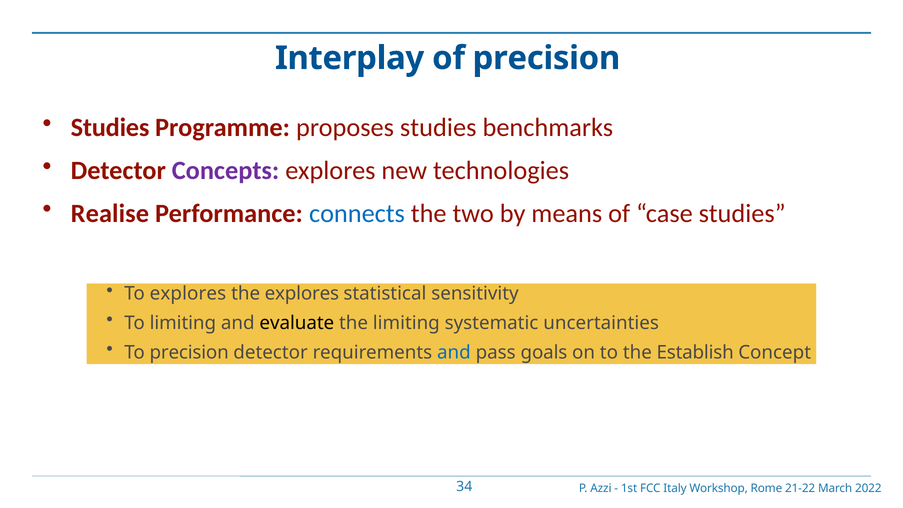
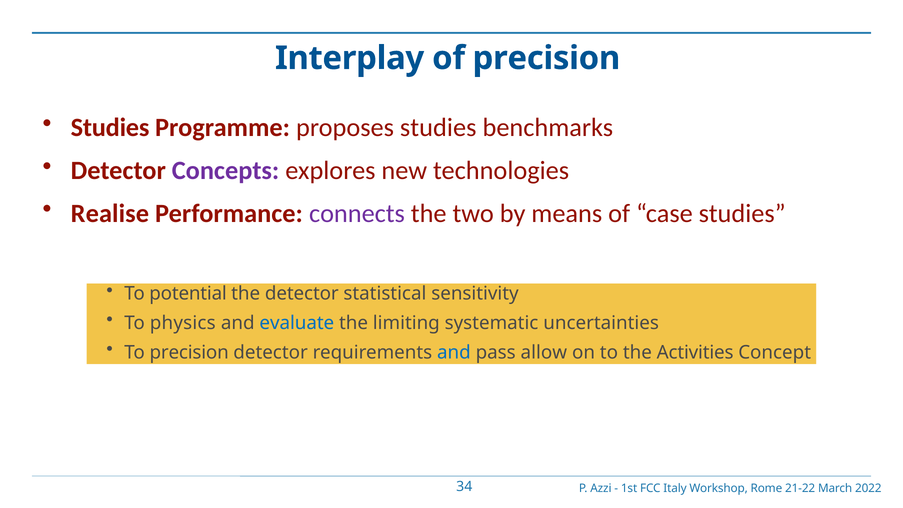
connects colour: blue -> purple
To explores: explores -> potential
the explores: explores -> detector
To limiting: limiting -> physics
evaluate colour: black -> blue
goals: goals -> allow
Establish: Establish -> Activities
